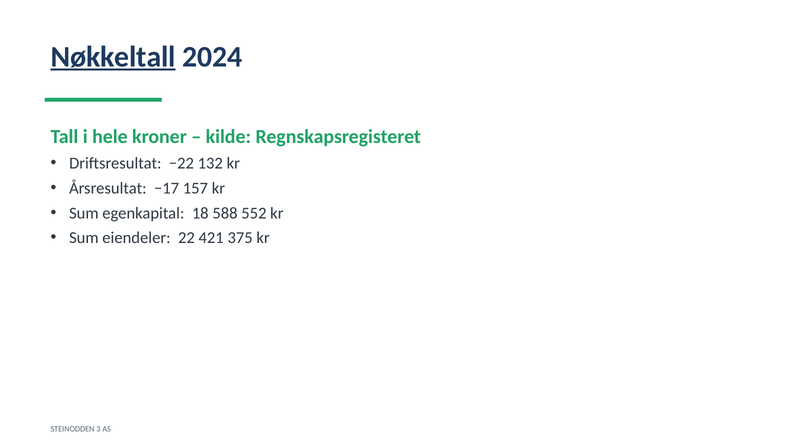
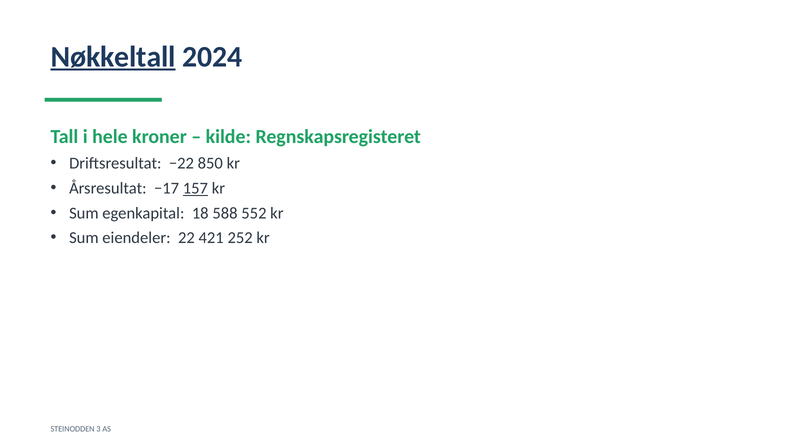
132: 132 -> 850
157 underline: none -> present
375: 375 -> 252
